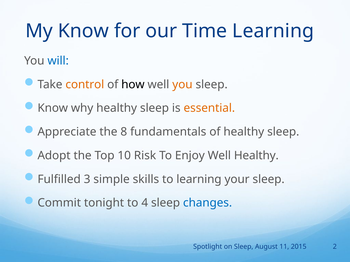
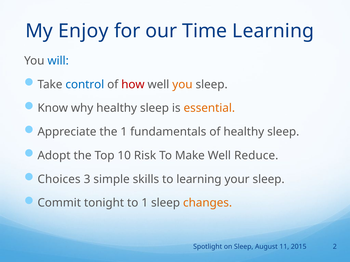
My Know: Know -> Enjoy
control colour: orange -> blue
how colour: black -> red
the 8: 8 -> 1
Enjoy: Enjoy -> Make
Well Healthy: Healthy -> Reduce
Fulfilled: Fulfilled -> Choices
to 4: 4 -> 1
changes colour: blue -> orange
